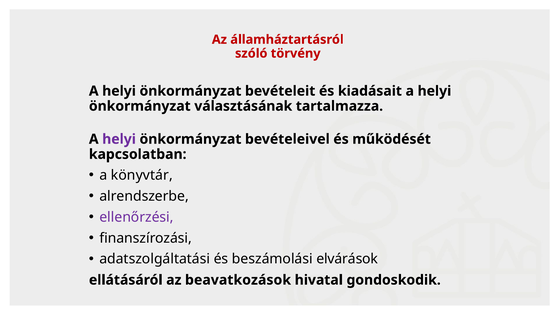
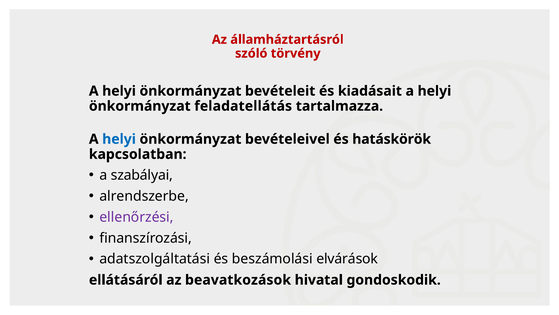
választásának: választásának -> feladatellátás
helyi at (119, 139) colour: purple -> blue
működését: működését -> hatáskörök
könyvtár: könyvtár -> szabályai
